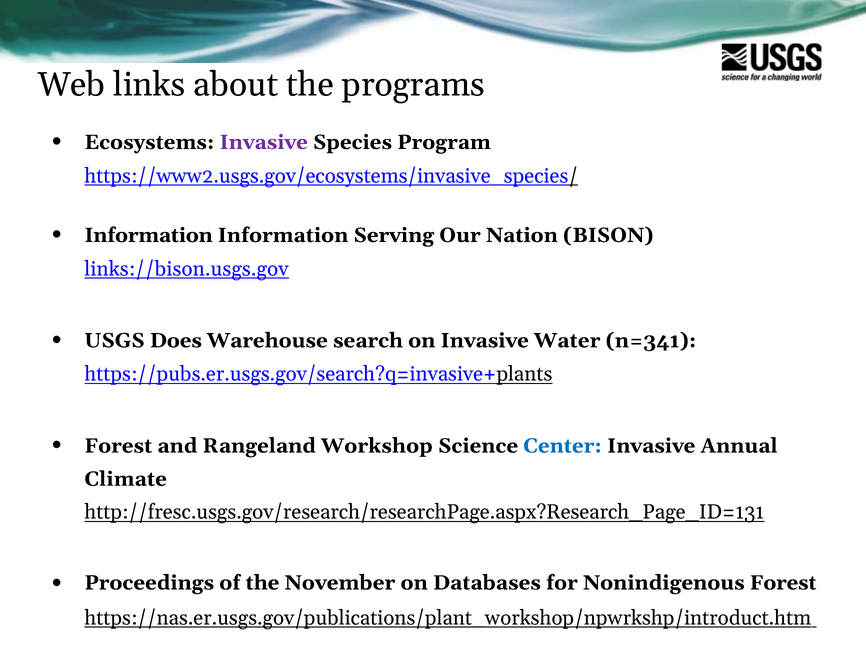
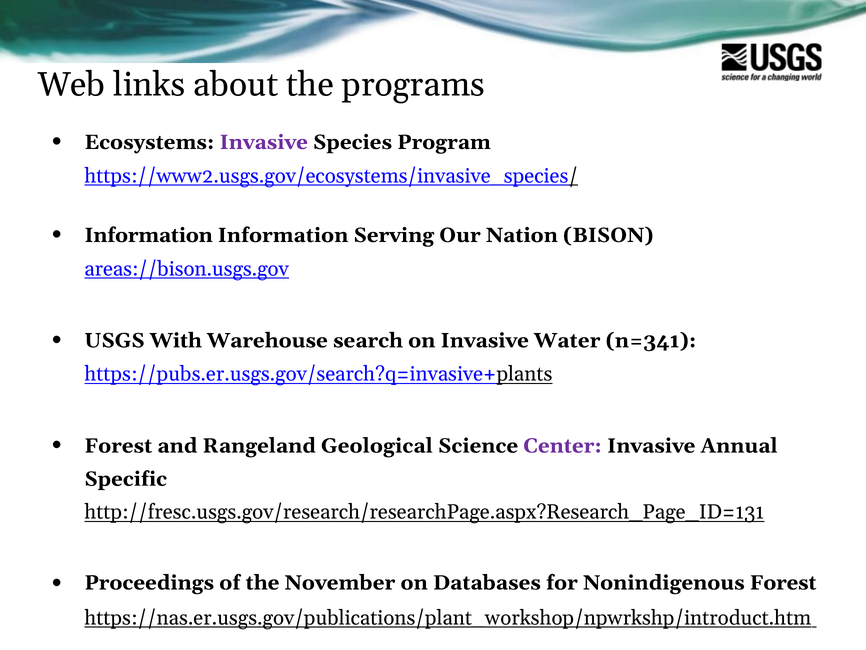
links://bison.usgs.gov: links://bison.usgs.gov -> areas://bison.usgs.gov
Does: Does -> With
Workshop: Workshop -> Geological
Center colour: blue -> purple
Climate: Climate -> Specific
